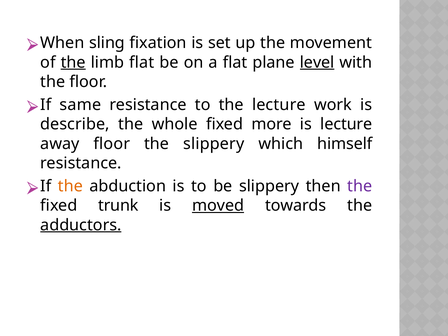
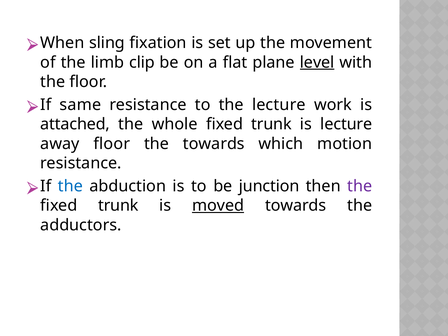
the at (73, 62) underline: present -> none
limb flat: flat -> clip
describe: describe -> attached
whole fixed more: more -> trunk
the slippery: slippery -> towards
himself: himself -> motion
the at (70, 186) colour: orange -> blue
be slippery: slippery -> junction
adductors underline: present -> none
